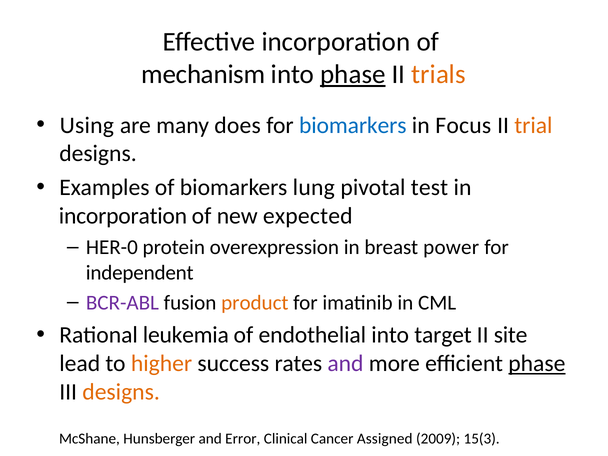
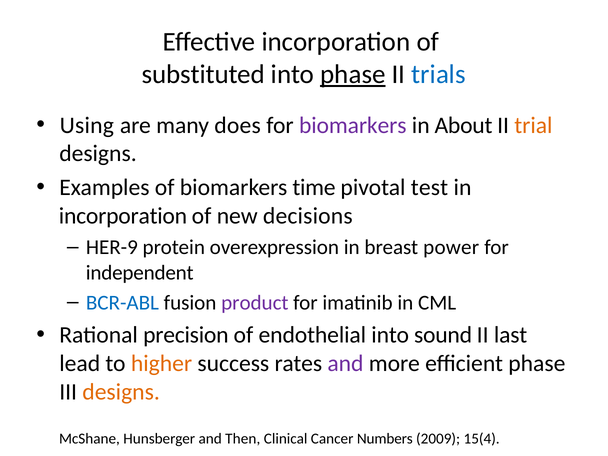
mechanism: mechanism -> substituted
trials colour: orange -> blue
biomarkers at (353, 125) colour: blue -> purple
Focus: Focus -> About
lung: lung -> time
expected: expected -> decisions
HER-0: HER-0 -> HER-9
BCR-ABL colour: purple -> blue
product colour: orange -> purple
leukemia: leukemia -> precision
target: target -> sound
site: site -> last
phase at (537, 364) underline: present -> none
Error: Error -> Then
Assigned: Assigned -> Numbers
15(3: 15(3 -> 15(4
